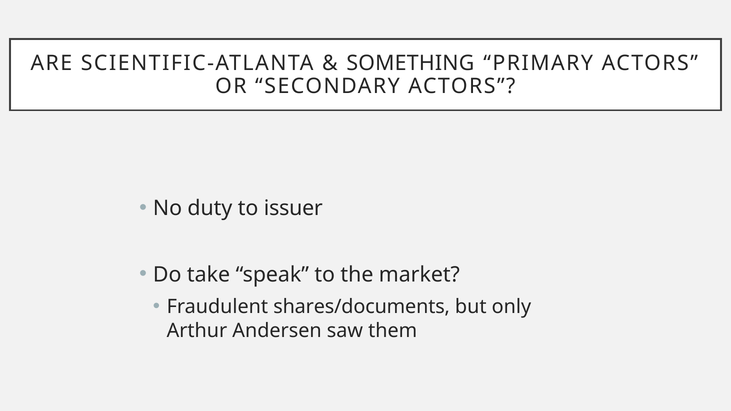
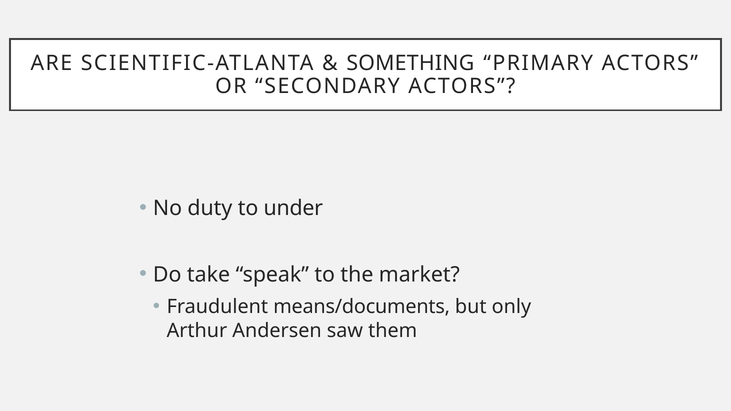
issuer: issuer -> under
shares/documents: shares/documents -> means/documents
